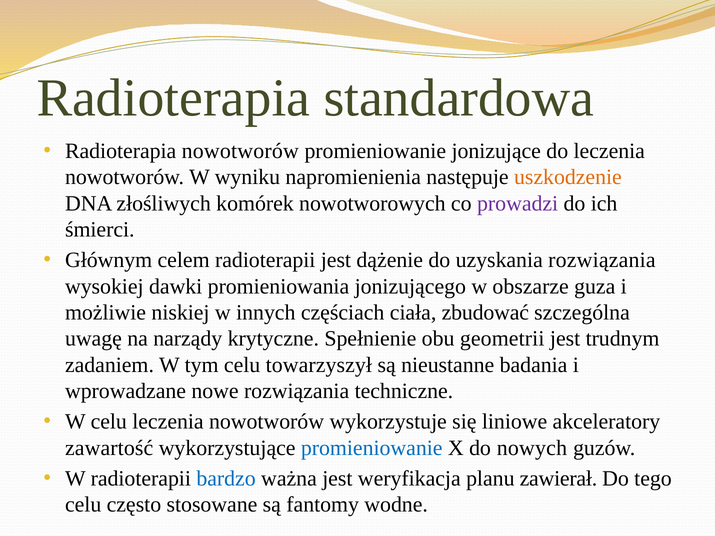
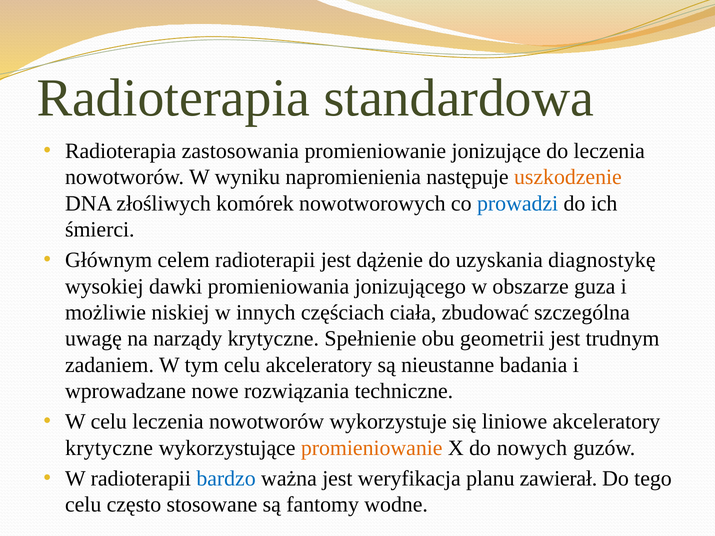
Radioterapia nowotworów: nowotworów -> zastosowania
prowadzi colour: purple -> blue
uzyskania rozwiązania: rozwiązania -> diagnostykę
celu towarzyszył: towarzyszył -> akceleratory
zawartość at (109, 448): zawartość -> krytyczne
promieniowanie at (372, 448) colour: blue -> orange
